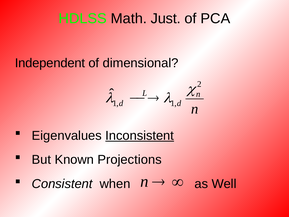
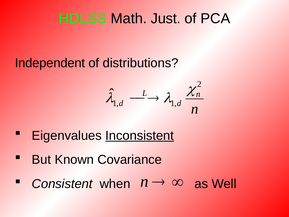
dimensional: dimensional -> distributions
Projections: Projections -> Covariance
